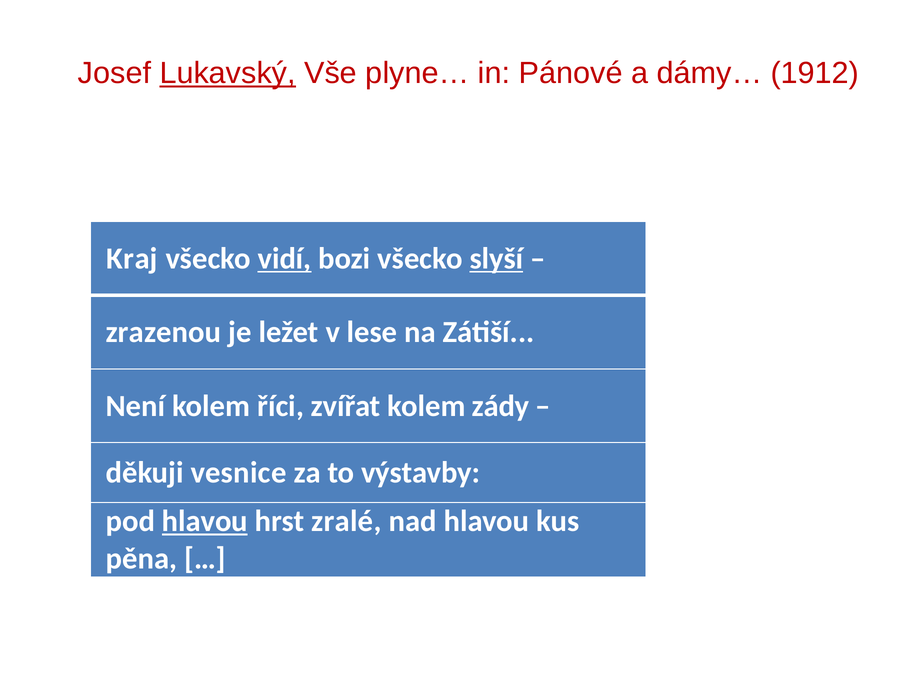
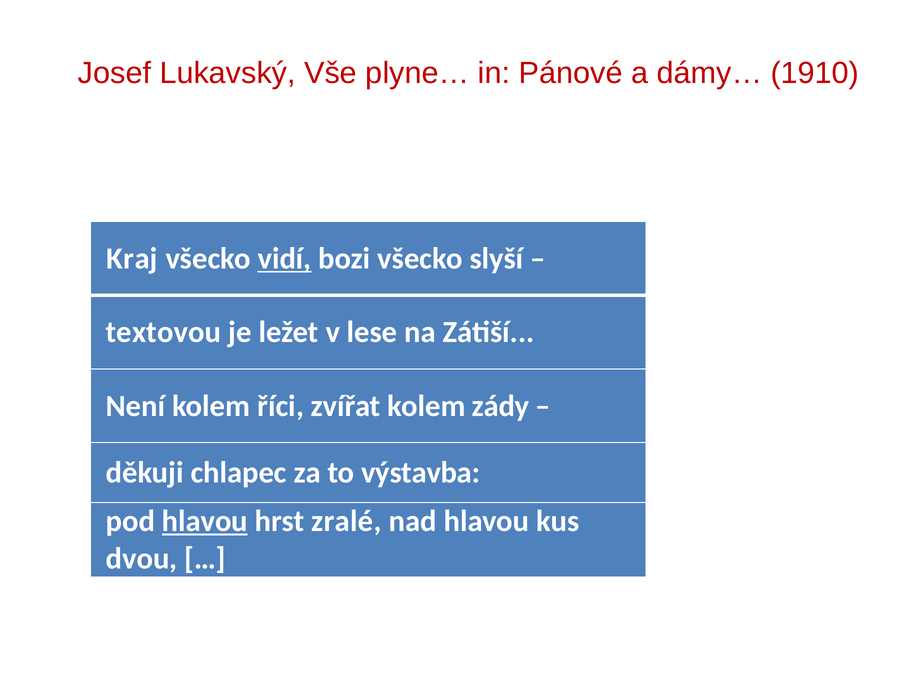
Lukavský underline: present -> none
1912: 1912 -> 1910
slyší underline: present -> none
zrazenou: zrazenou -> textovou
vesnice: vesnice -> chlapec
výstavby: výstavby -> výstavba
pěna: pěna -> dvou
